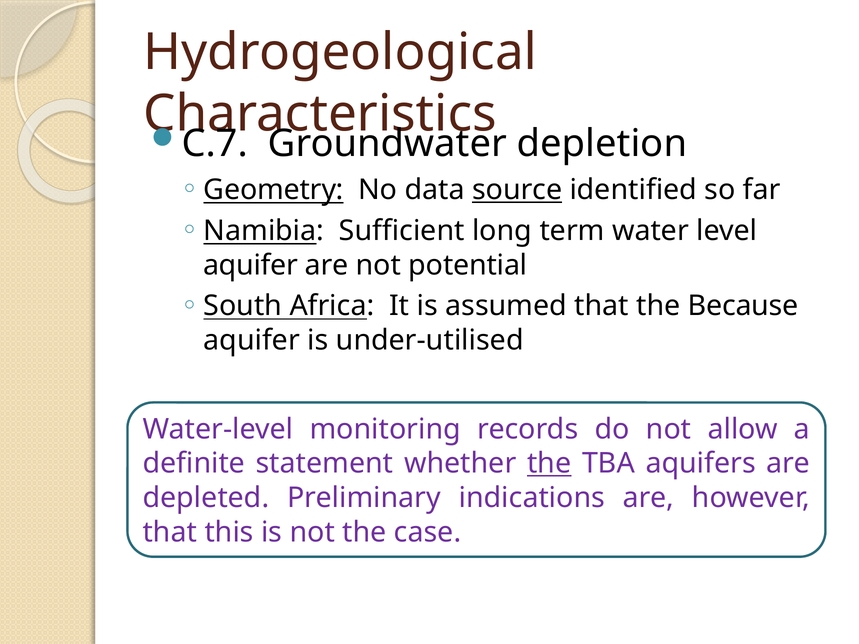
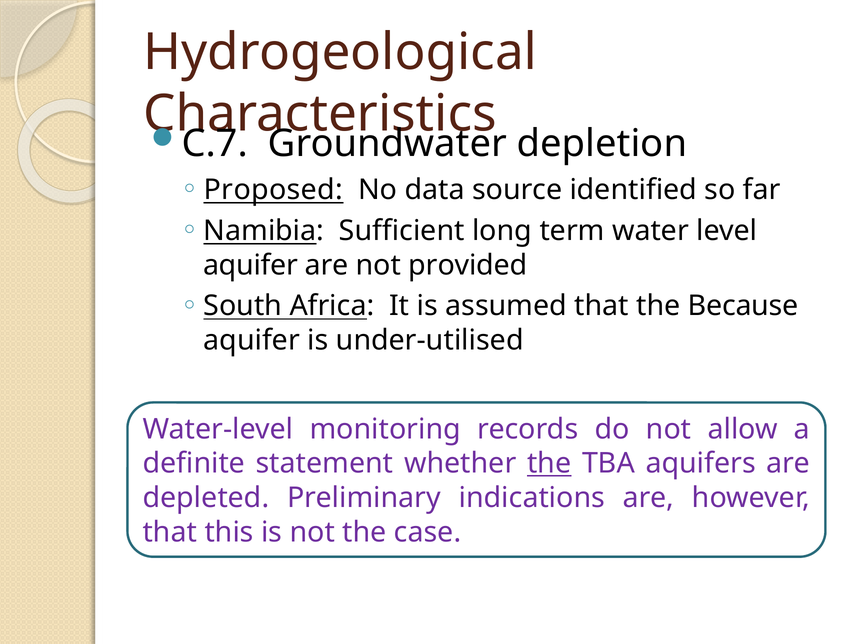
Geometry: Geometry -> Proposed
source underline: present -> none
potential: potential -> provided
